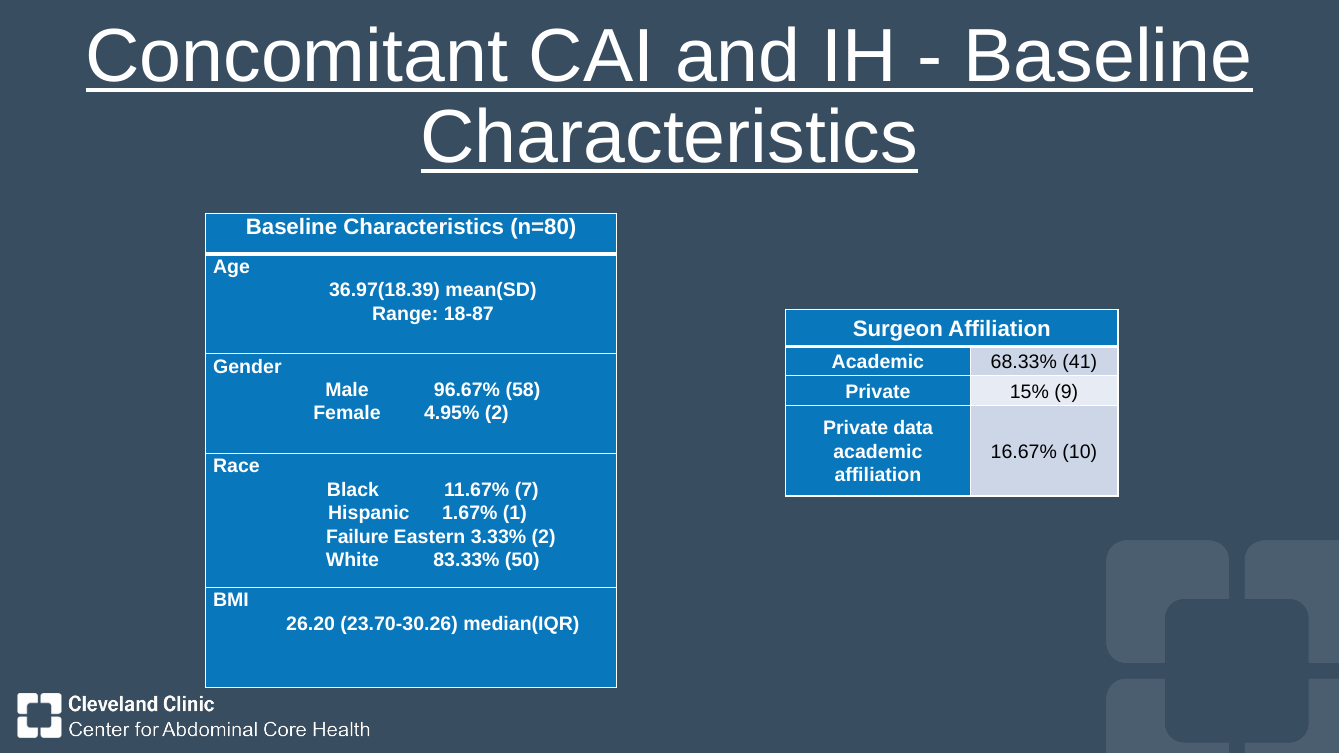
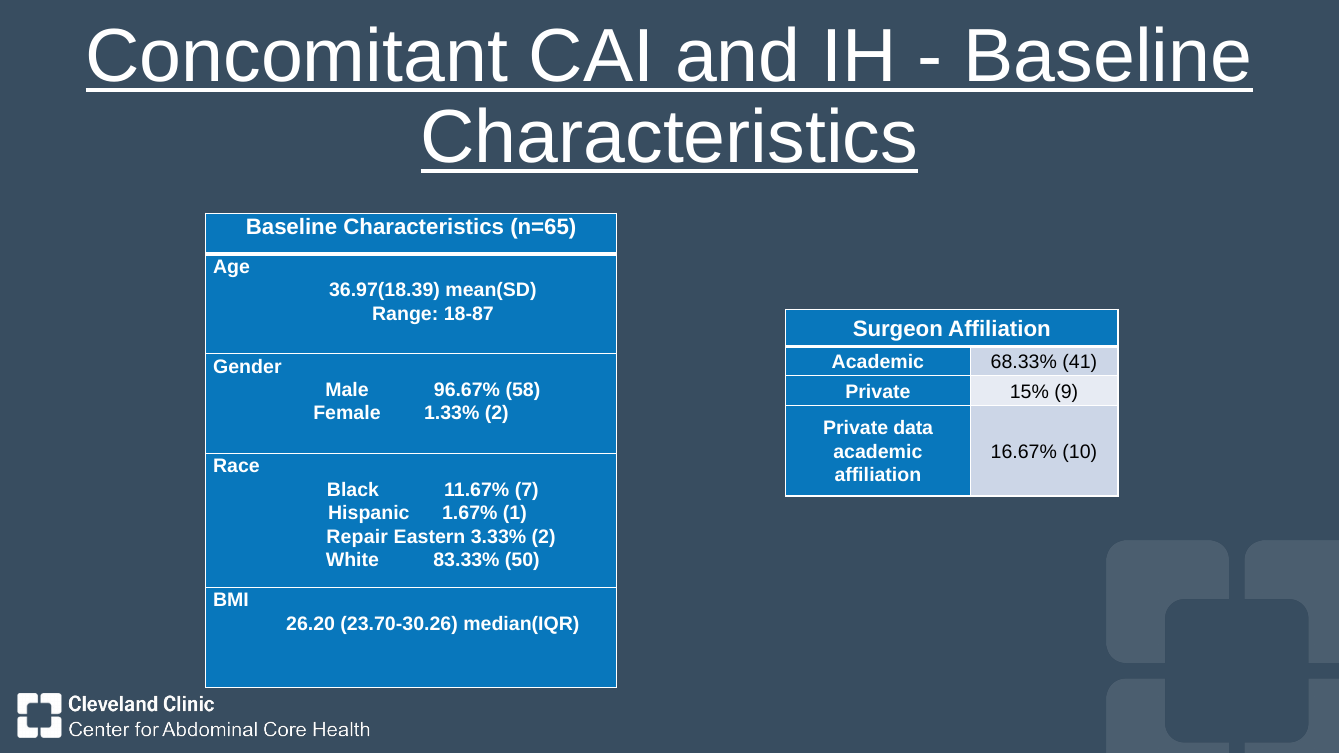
n=80: n=80 -> n=65
4.95%: 4.95% -> 1.33%
Failure: Failure -> Repair
